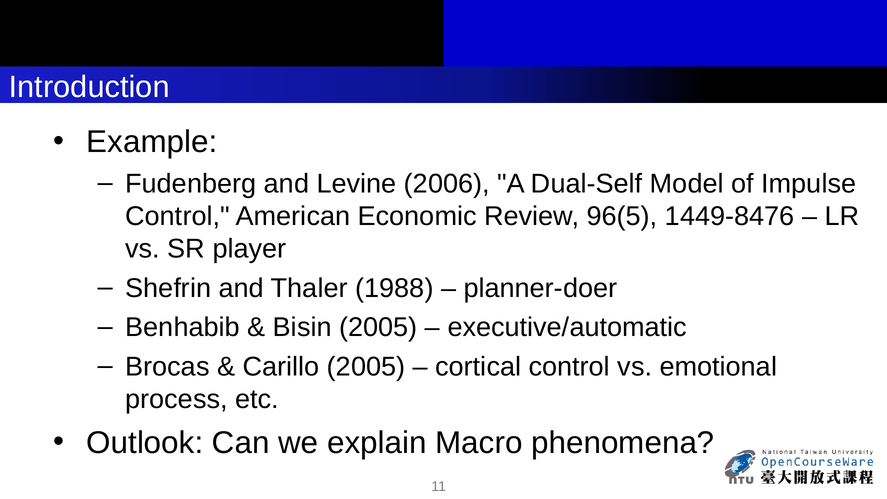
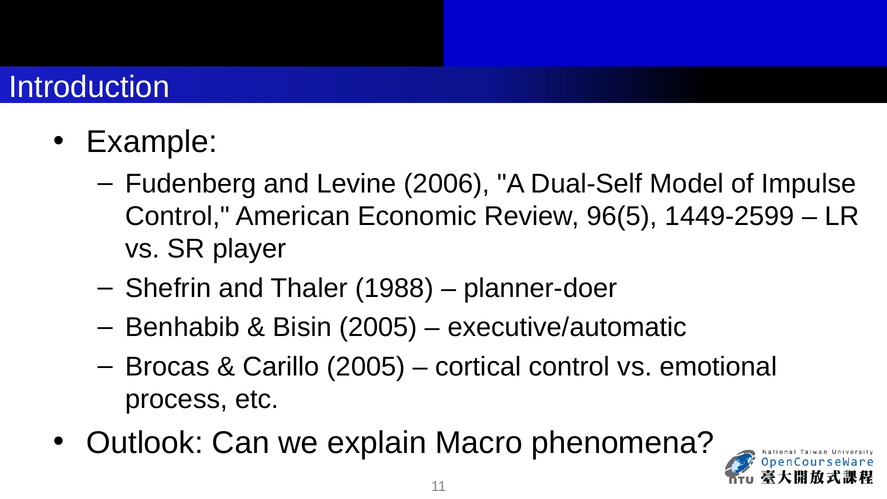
1449-8476: 1449-8476 -> 1449-2599
